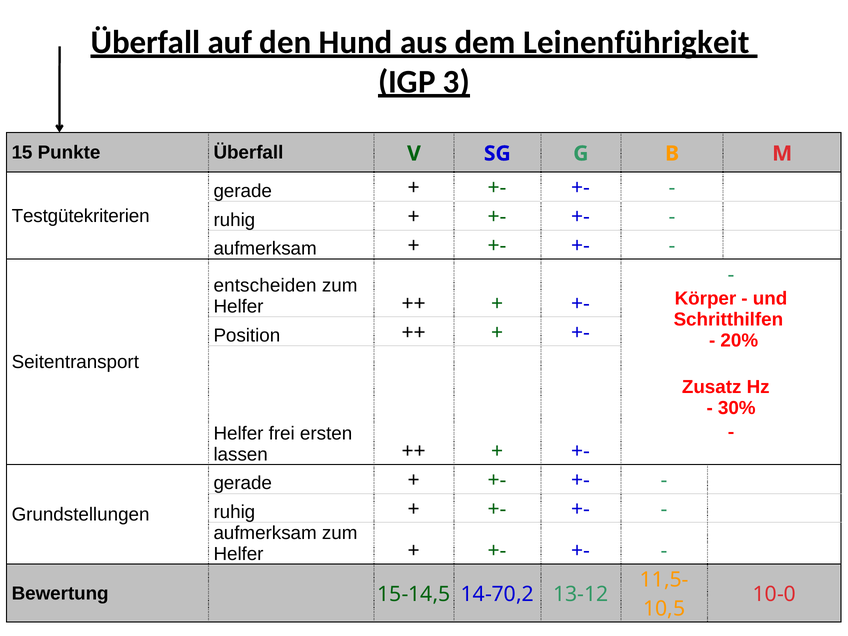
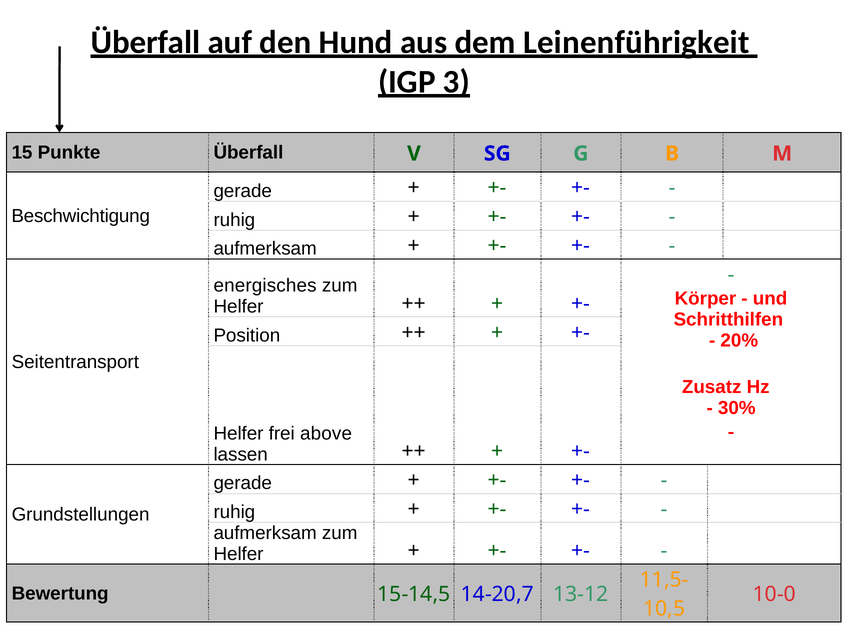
Testgütekriterien: Testgütekriterien -> Beschwichtigung
entscheiden: entscheiden -> energisches
ersten: ersten -> above
14-70,2: 14-70,2 -> 14-20,7
